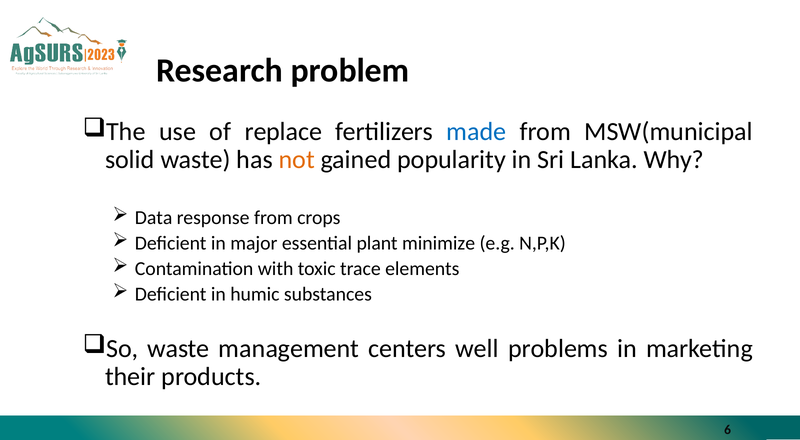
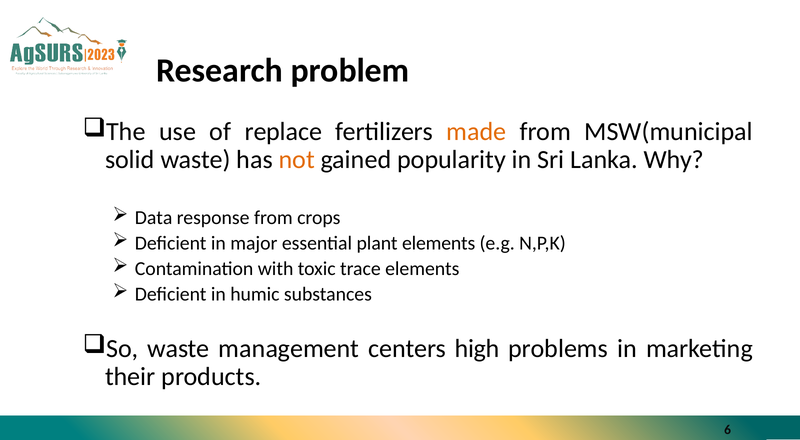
made colour: blue -> orange
plant minimize: minimize -> elements
well: well -> high
